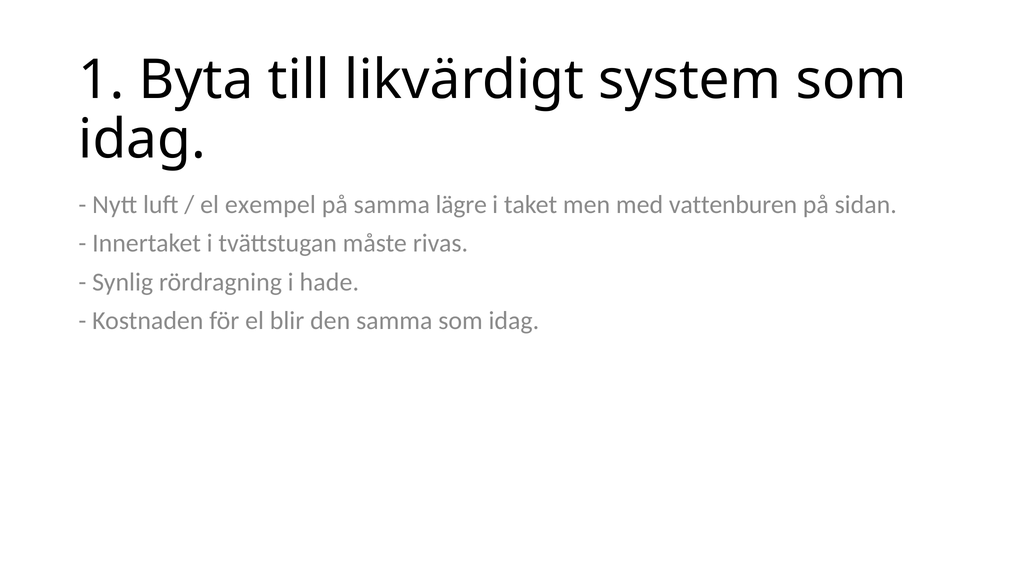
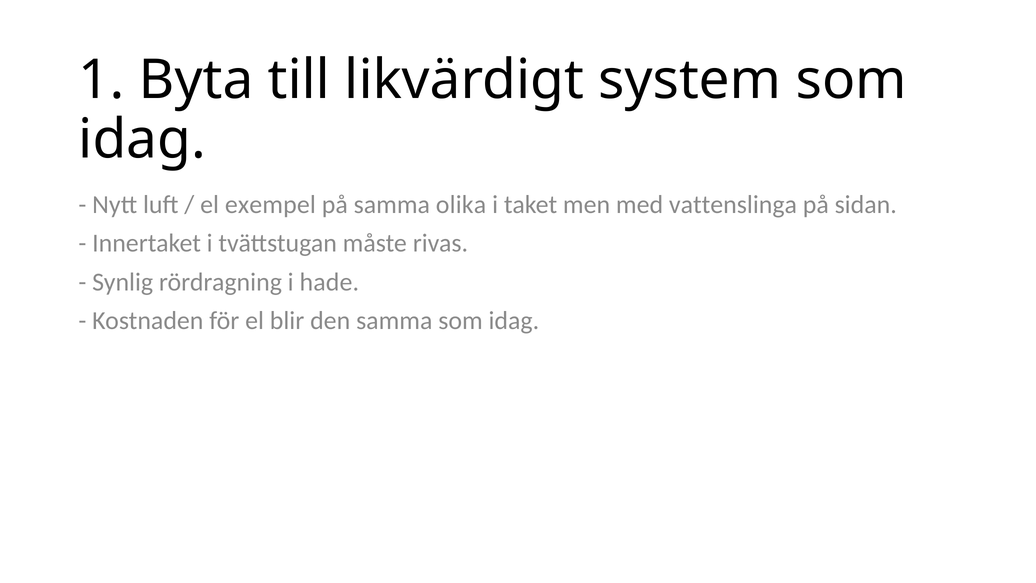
lägre: lägre -> olika
vattenburen: vattenburen -> vattenslinga
